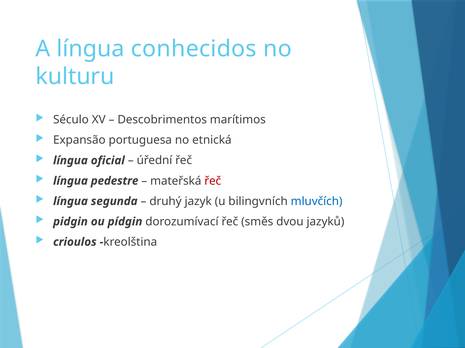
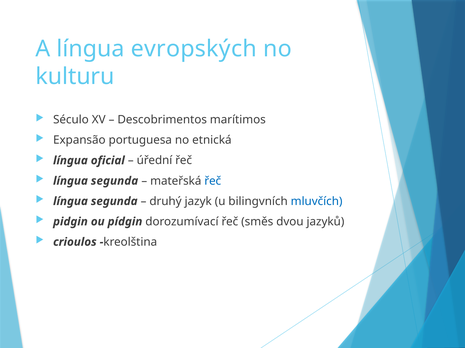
conhecidos: conhecidos -> evropských
pedestre at (115, 181): pedestre -> segunda
řeč at (213, 181) colour: red -> blue
